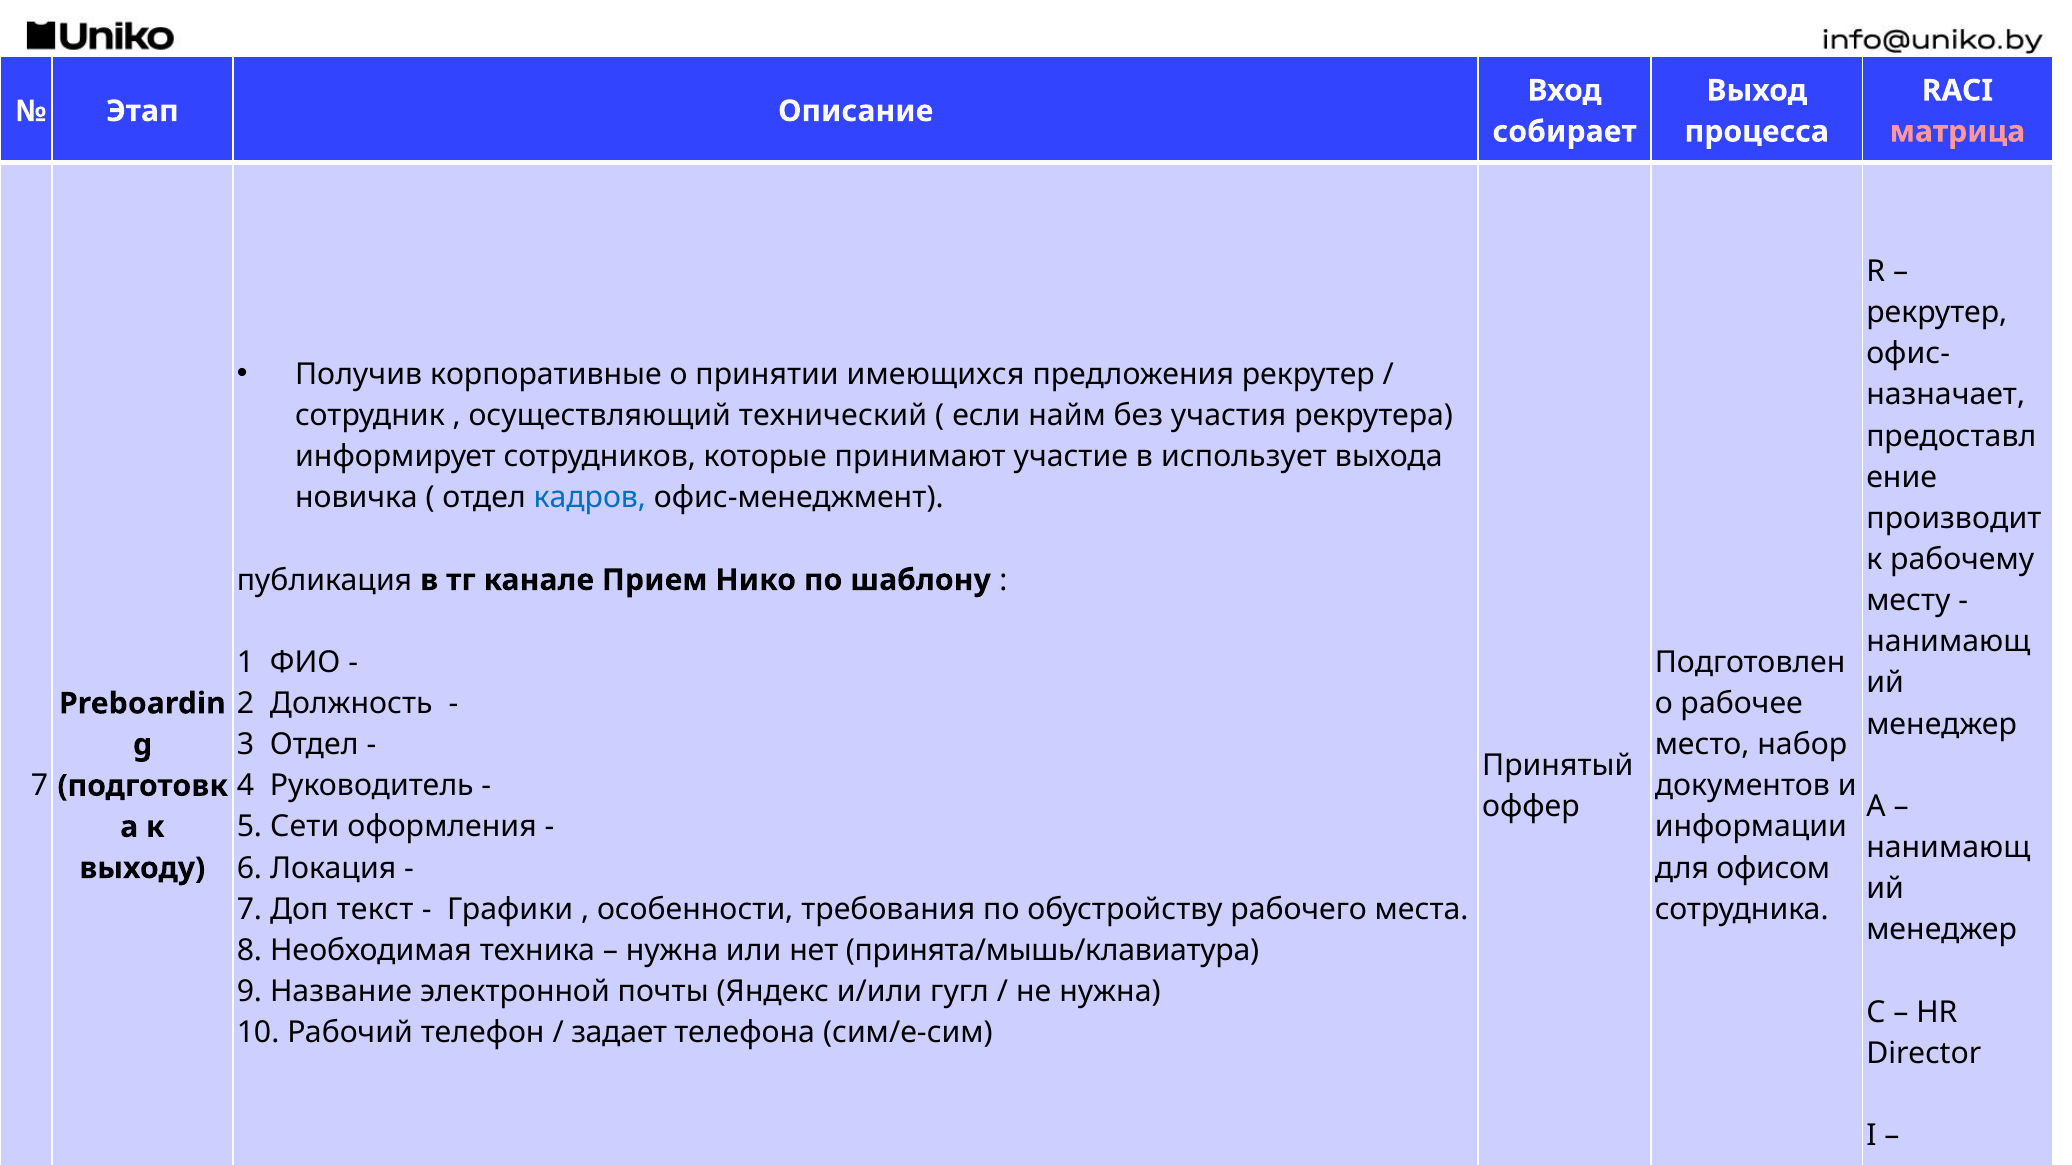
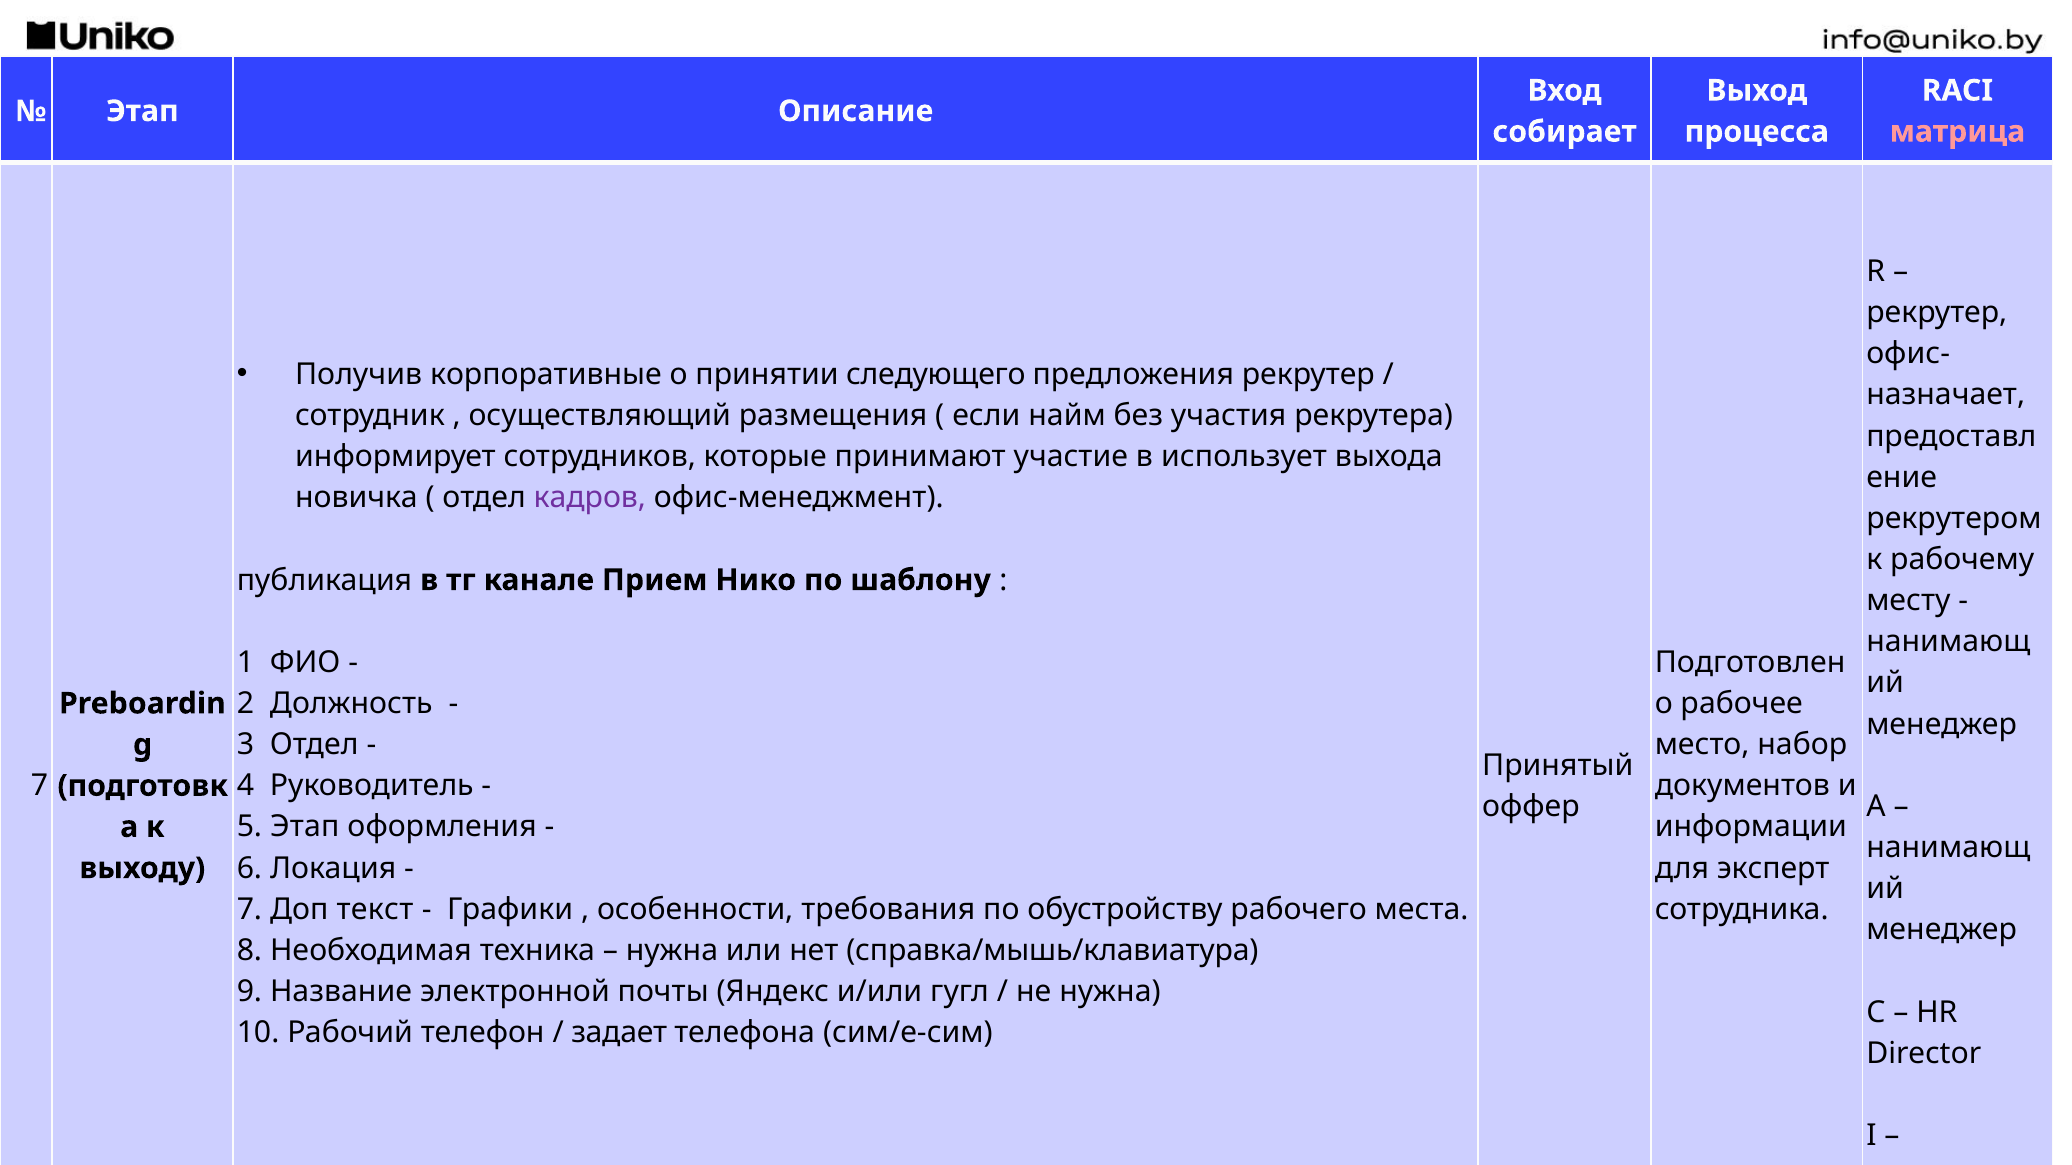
имеющихся: имеющихся -> следующего
технический: технический -> размещения
кадров at (590, 498) colour: blue -> purple
производит: производит -> рекрутером
5 Сети: Сети -> Этап
офисом: офисом -> эксперт
принята/мышь/клавиатура: принята/мышь/клавиатура -> справка/мышь/клавиатура
